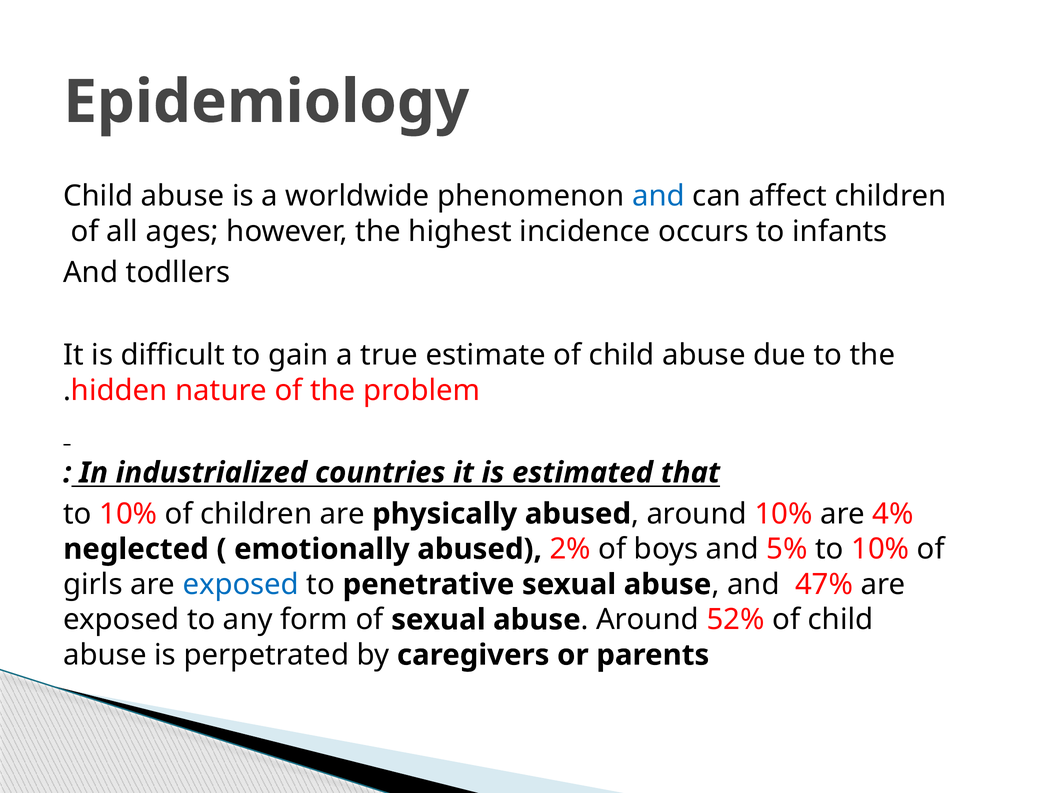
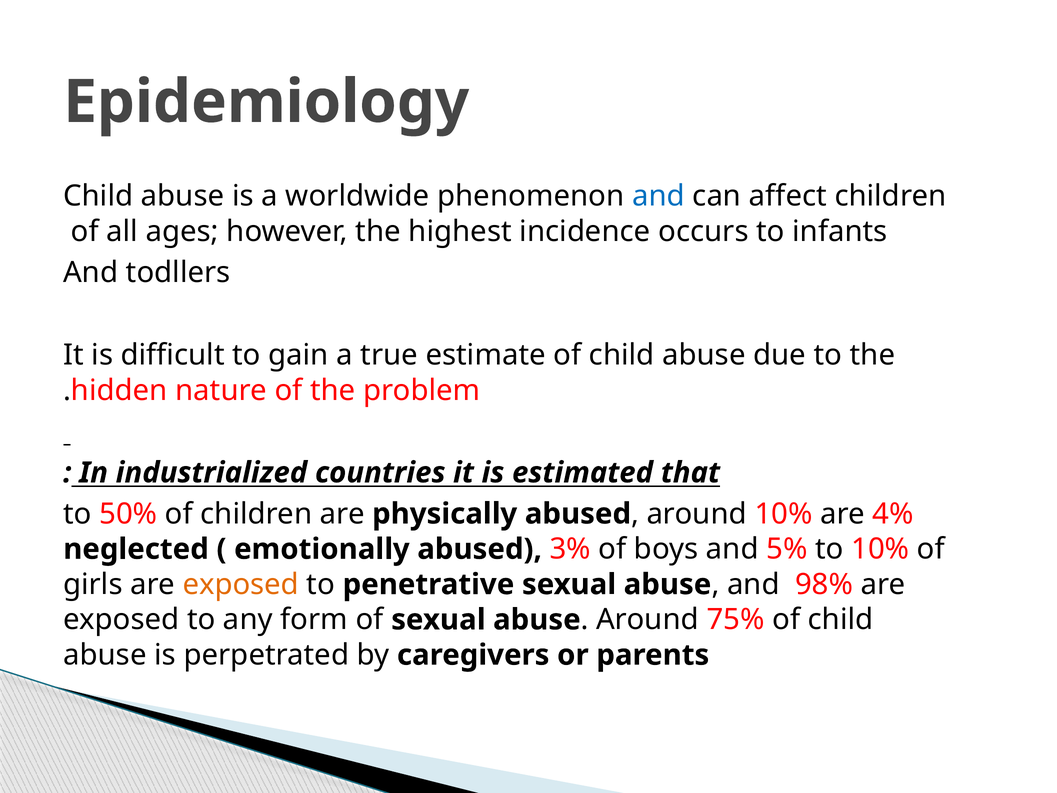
10% at (128, 514): 10% -> 50%
2%: 2% -> 3%
exposed at (241, 584) colour: blue -> orange
47%: 47% -> 98%
52%: 52% -> 75%
